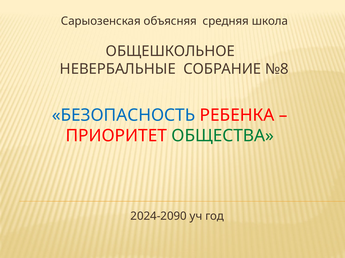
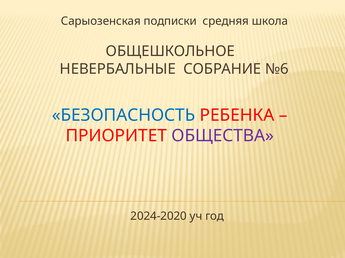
объясняя: объясняя -> подписки
№8: №8 -> №6
ОБЩЕСТВА colour: green -> purple
2024-2090: 2024-2090 -> 2024-2020
